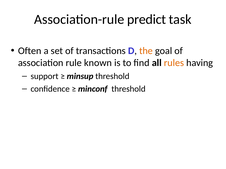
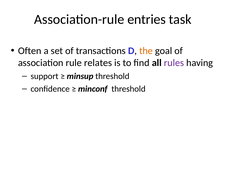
predict: predict -> entries
known: known -> relates
rules colour: orange -> purple
